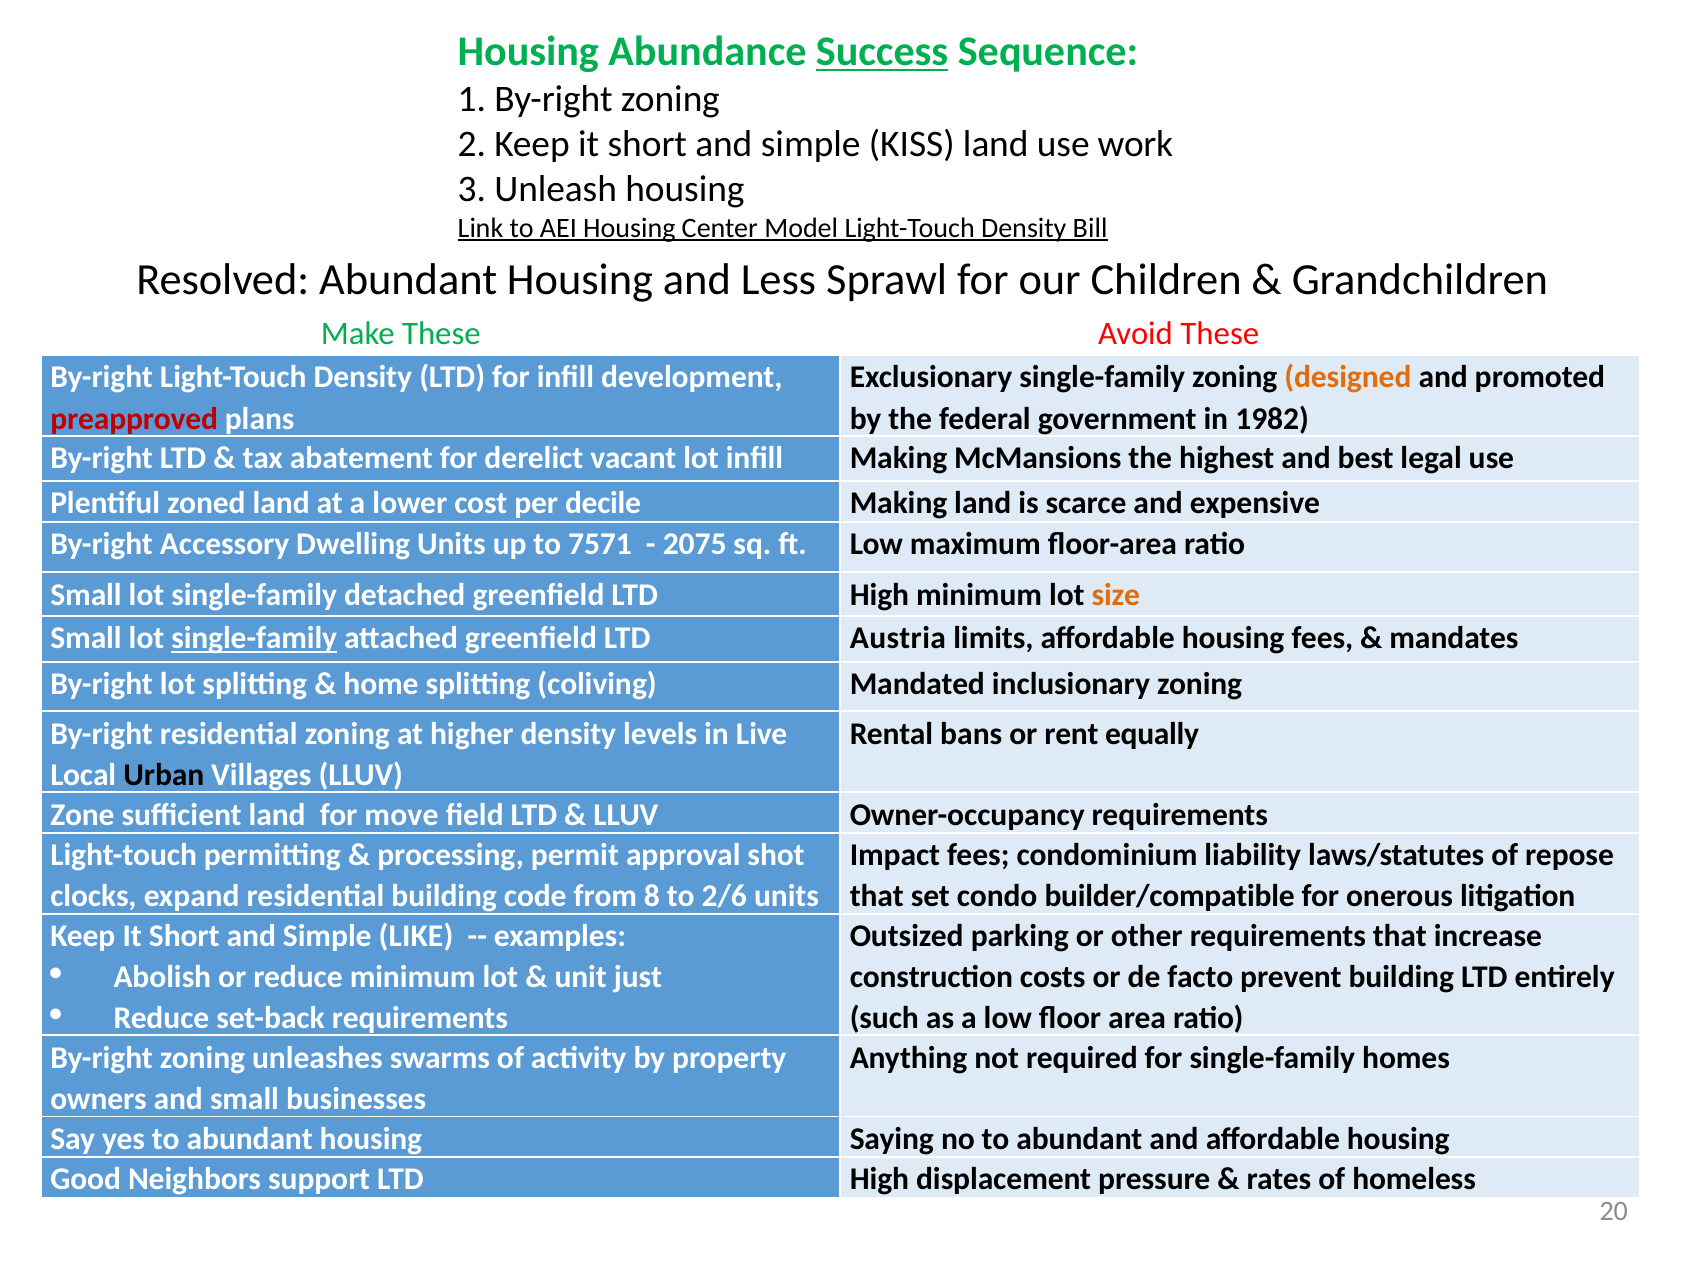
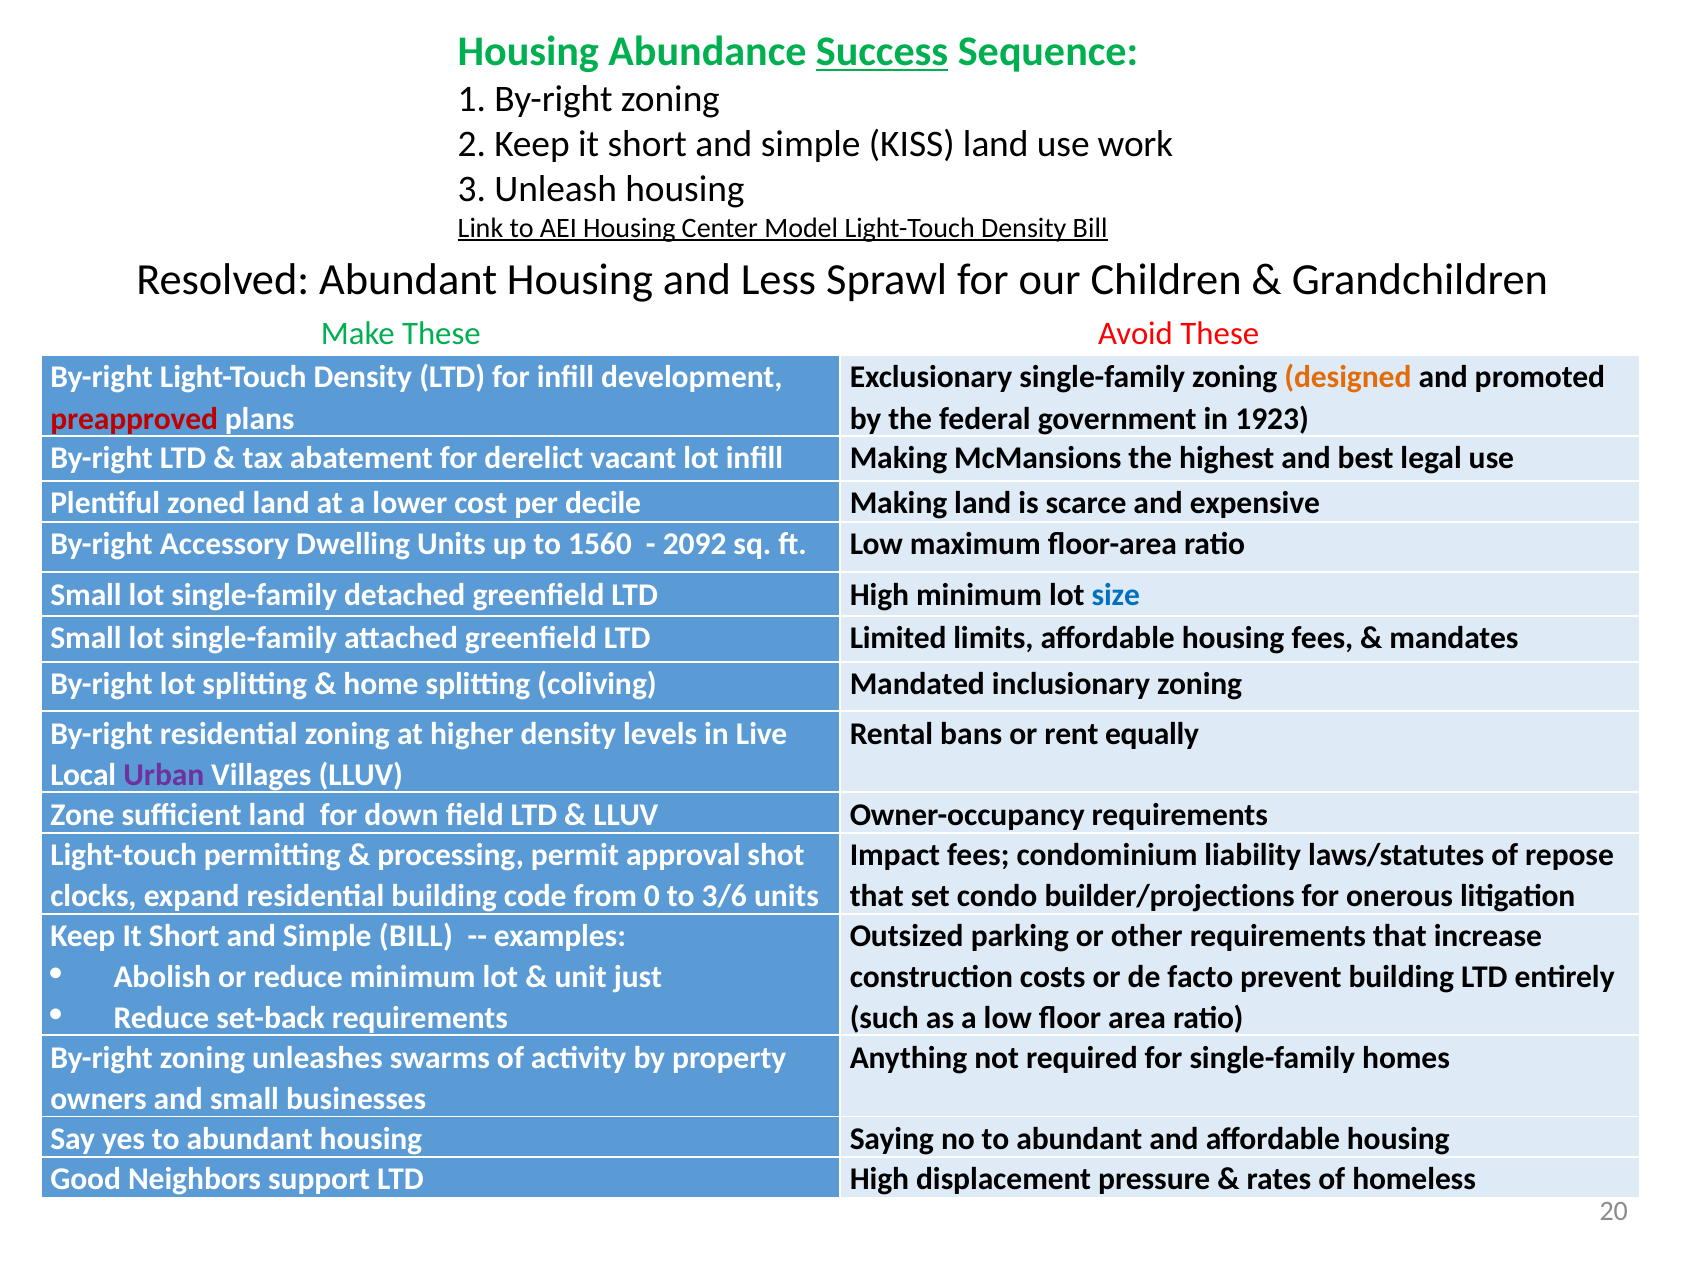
1982: 1982 -> 1923
7571: 7571 -> 1560
2075: 2075 -> 2092
size colour: orange -> blue
single-family at (254, 638) underline: present -> none
Austria: Austria -> Limited
Urban colour: black -> purple
move: move -> down
8: 8 -> 0
2/6: 2/6 -> 3/6
builder/compatible: builder/compatible -> builder/projections
Simple LIKE: LIKE -> BILL
